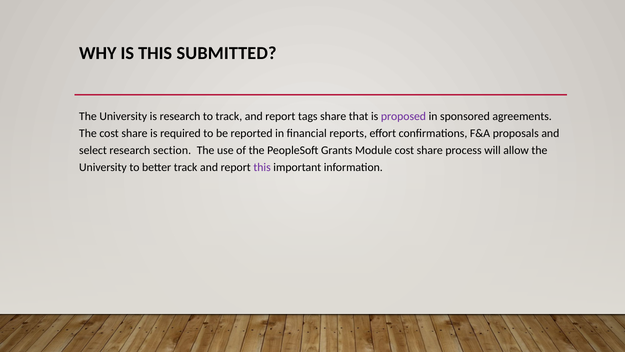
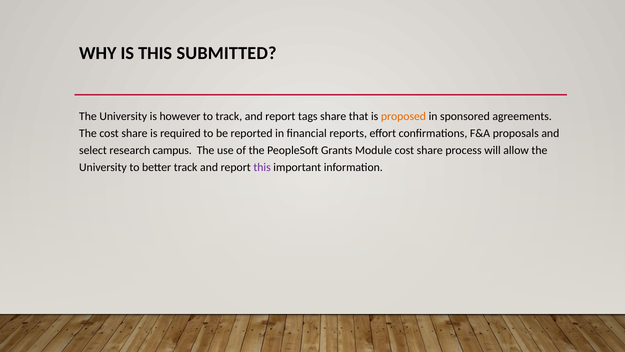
is research: research -> however
proposed colour: purple -> orange
section: section -> campus
